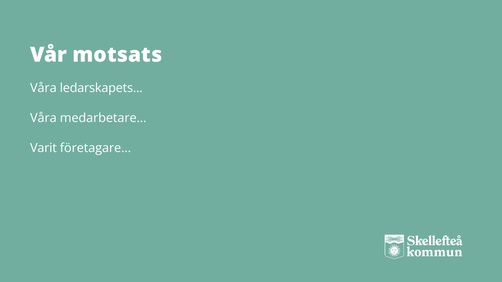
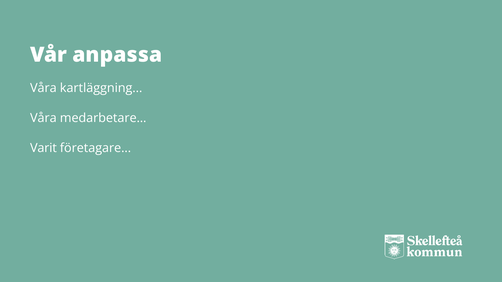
motsats: motsats -> anpassa
ledarskapets: ledarskapets -> kartläggning
